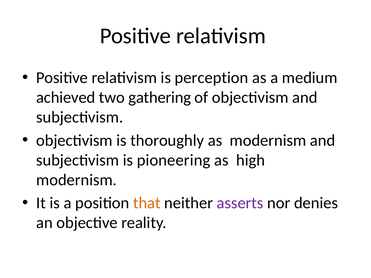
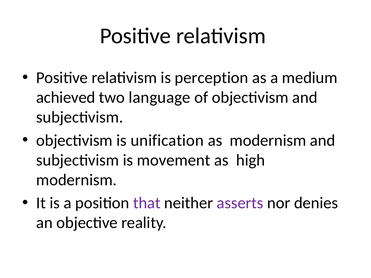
gathering: gathering -> language
thoroughly: thoroughly -> unification
pioneering: pioneering -> movement
that colour: orange -> purple
